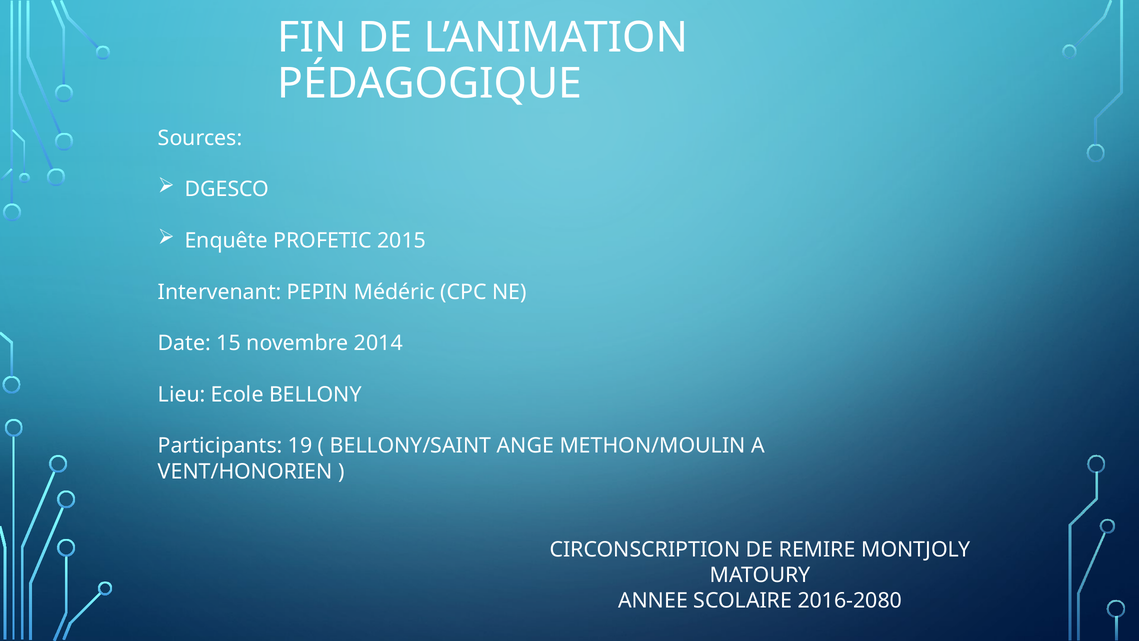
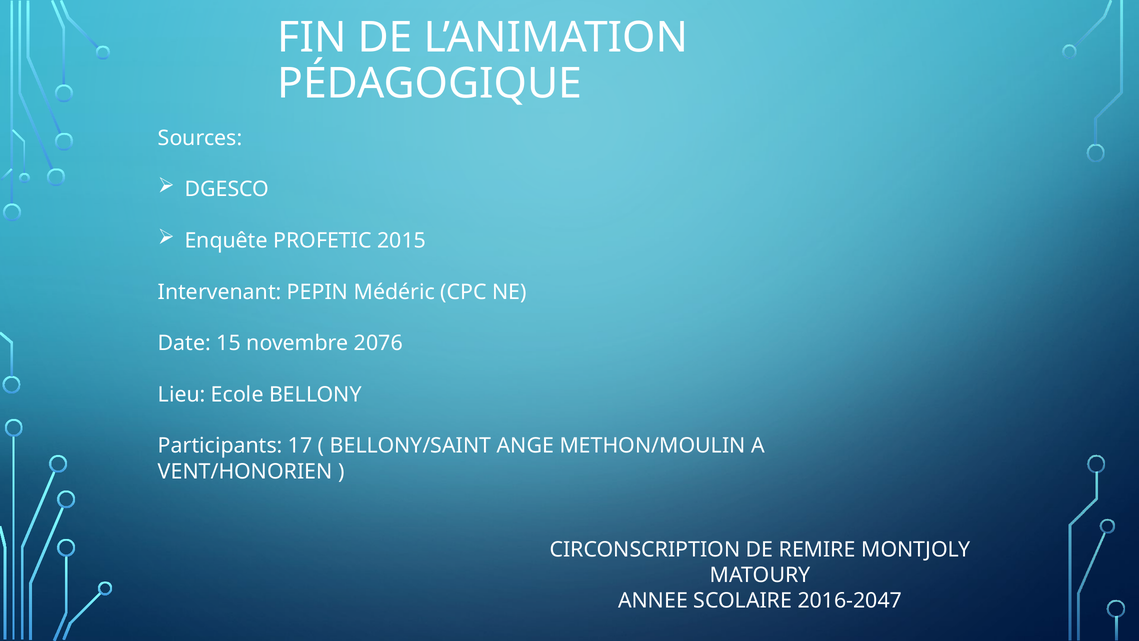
2014: 2014 -> 2076
19: 19 -> 17
2016-2080: 2016-2080 -> 2016-2047
